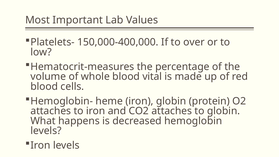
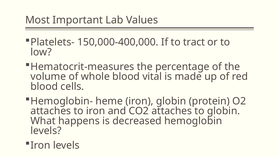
over: over -> tract
